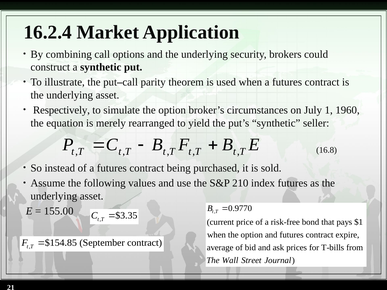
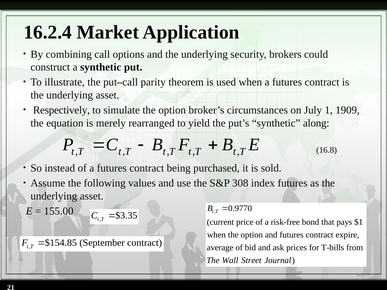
1960: 1960 -> 1909
seller: seller -> along
210: 210 -> 308
